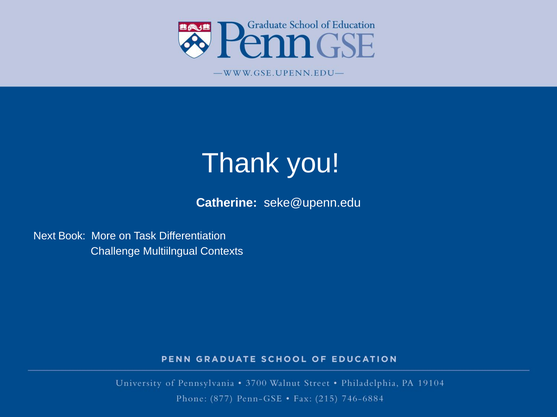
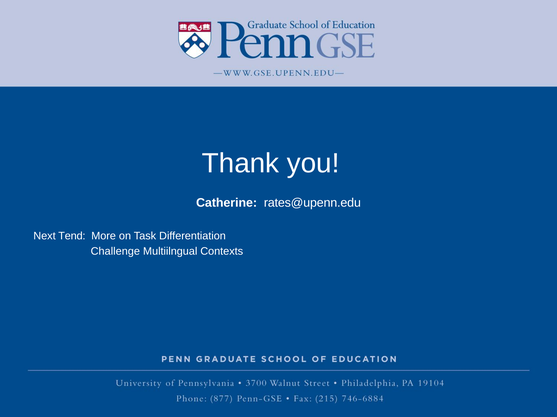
seke@upenn.edu: seke@upenn.edu -> rates@upenn.edu
Book: Book -> Tend
